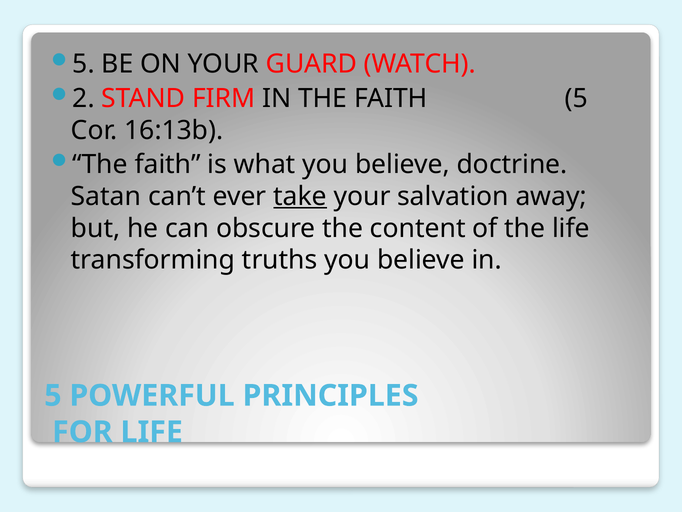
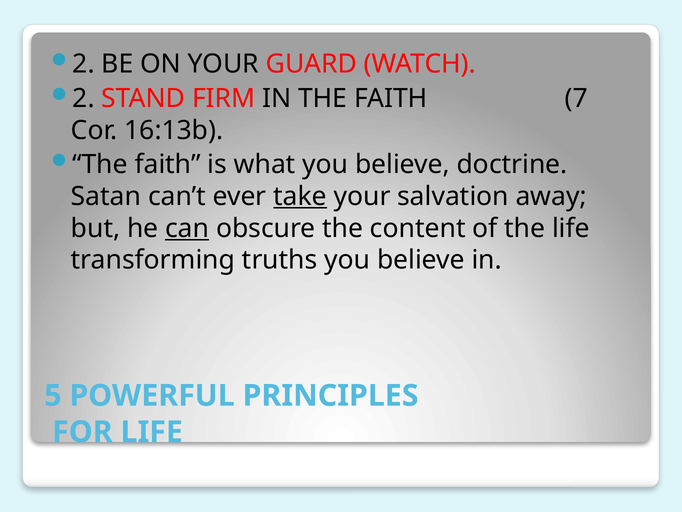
5 at (84, 64): 5 -> 2
FAITH 5: 5 -> 7
can underline: none -> present
